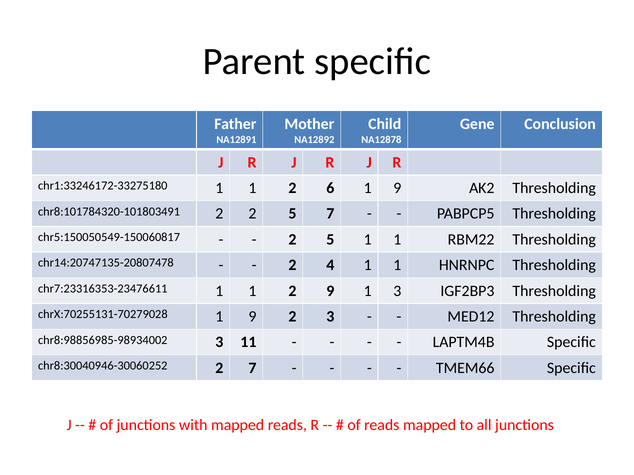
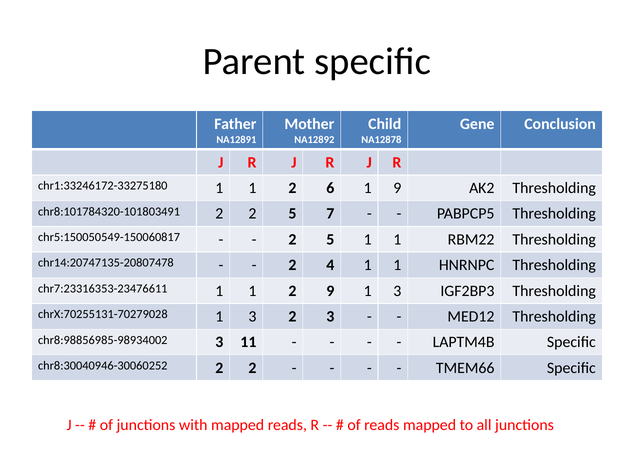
chrX:70255131-70279028 1 9: 9 -> 3
chr8:30040946-30060252 2 7: 7 -> 2
